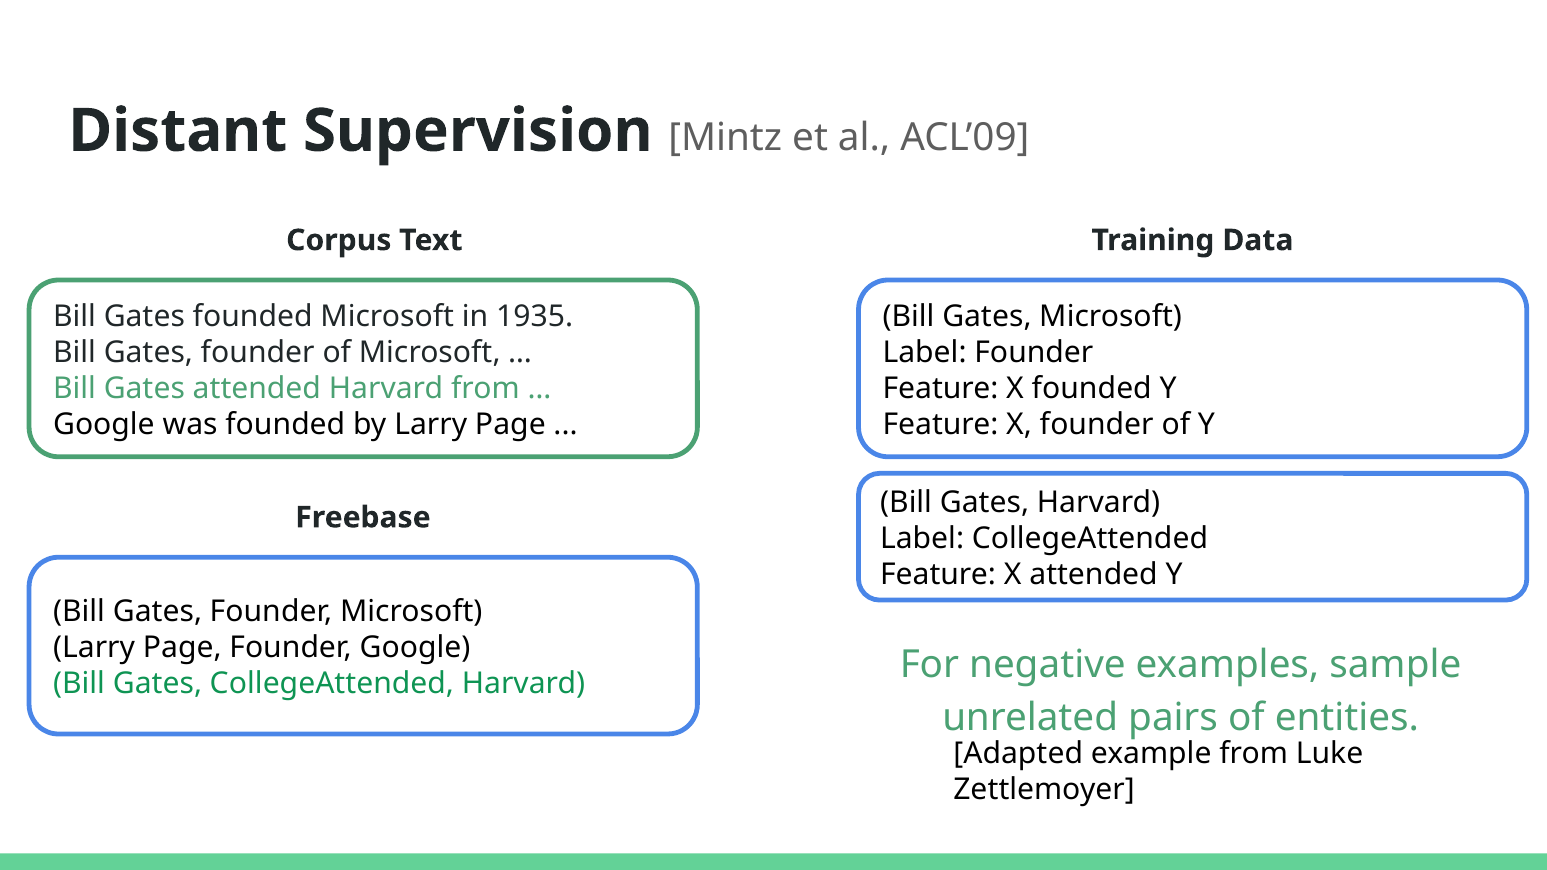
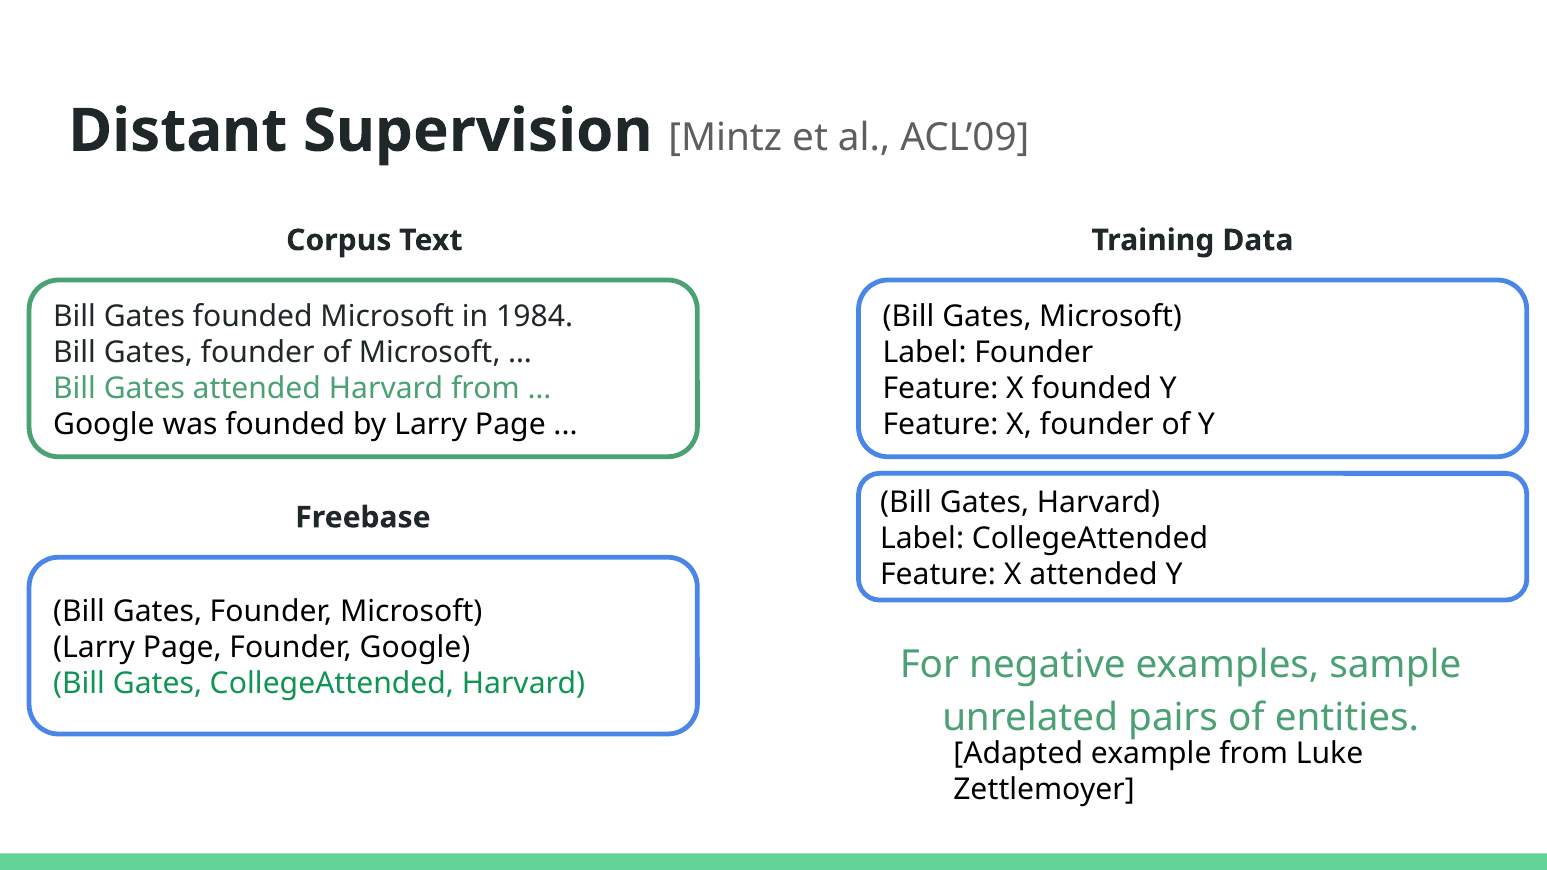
1935: 1935 -> 1984
